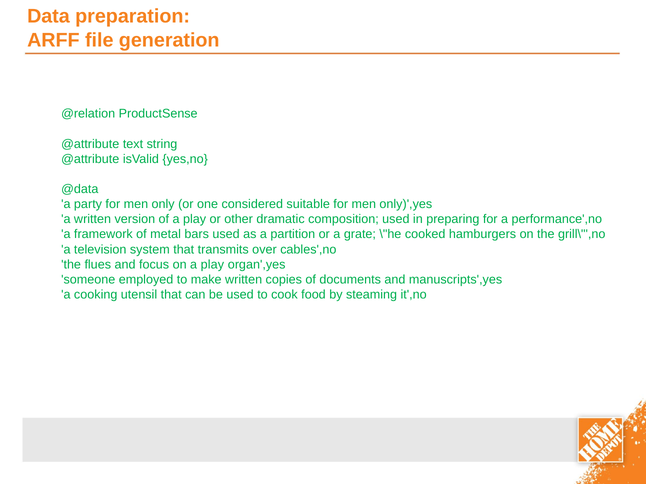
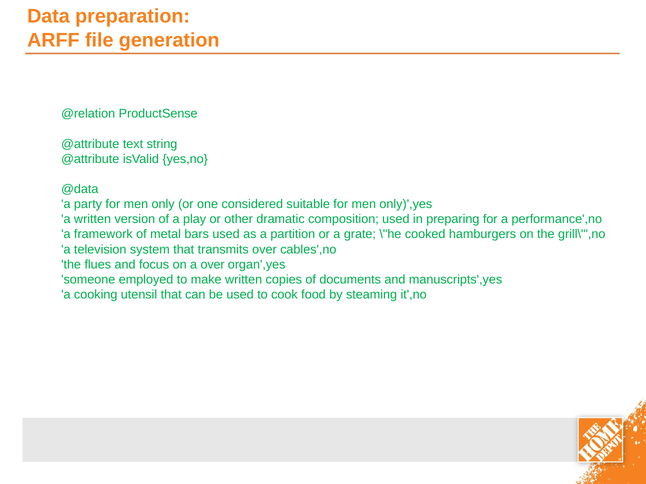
on a play: play -> over
